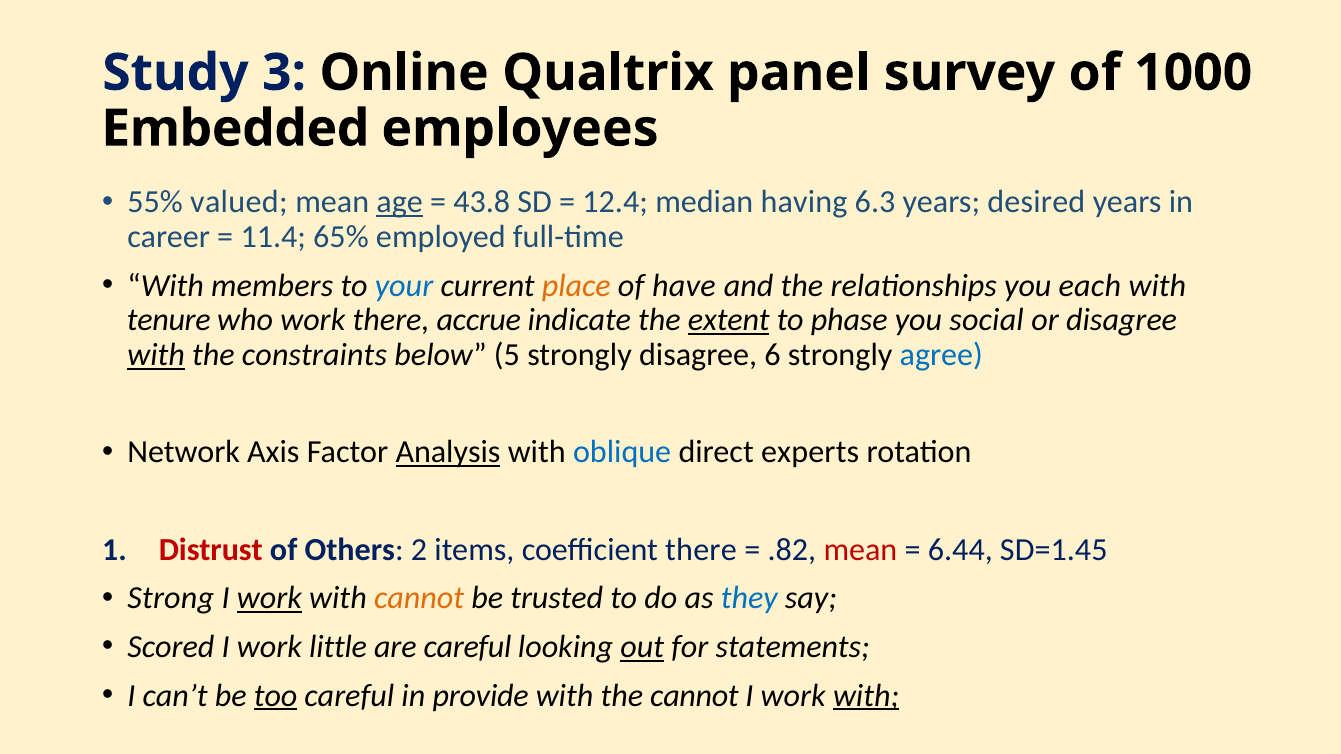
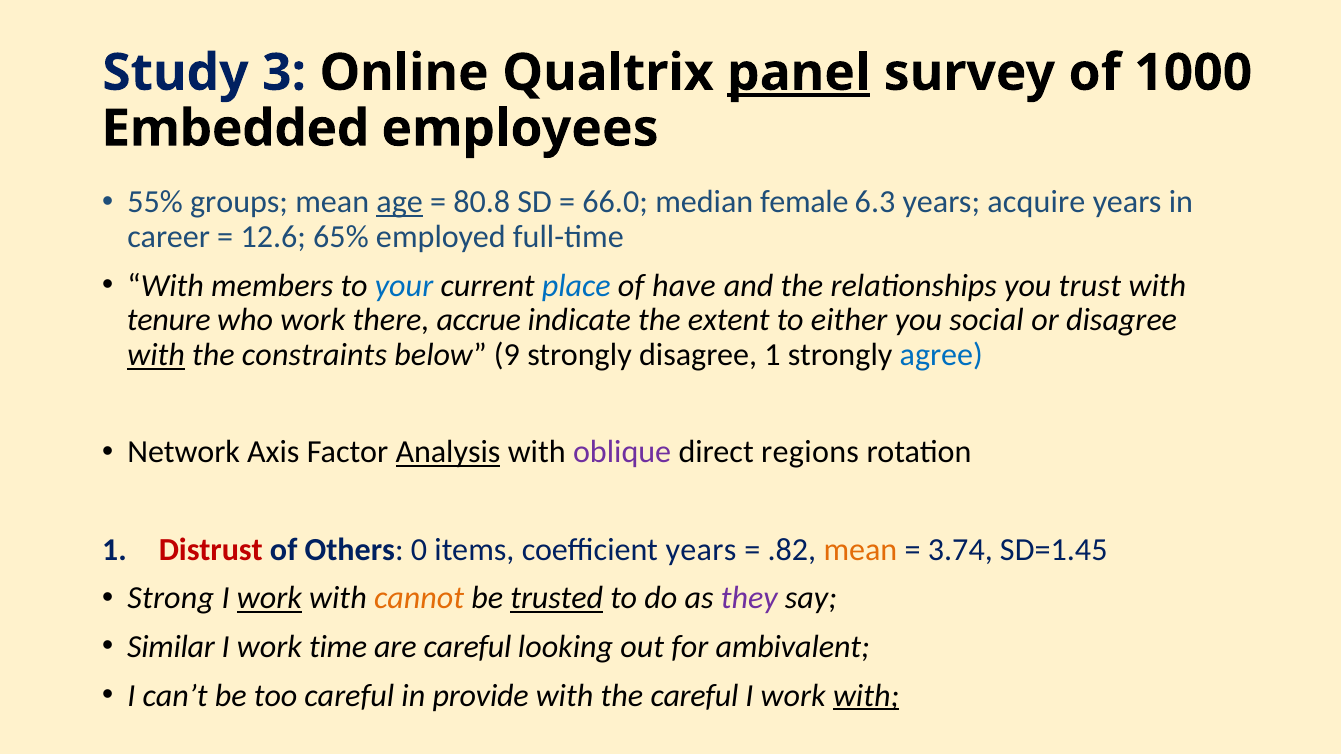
panel underline: none -> present
valued: valued -> groups
43.8: 43.8 -> 80.8
12.4: 12.4 -> 66.0
having: having -> female
desired: desired -> acquire
11.4: 11.4 -> 12.6
place colour: orange -> blue
each: each -> trust
extent underline: present -> none
phase: phase -> either
5: 5 -> 9
disagree 6: 6 -> 1
oblique colour: blue -> purple
experts: experts -> regions
2: 2 -> 0
coefficient there: there -> years
mean at (860, 550) colour: red -> orange
6.44: 6.44 -> 3.74
trusted underline: none -> present
they colour: blue -> purple
Scored: Scored -> Similar
little: little -> time
out underline: present -> none
statements: statements -> ambivalent
too underline: present -> none
the cannot: cannot -> careful
